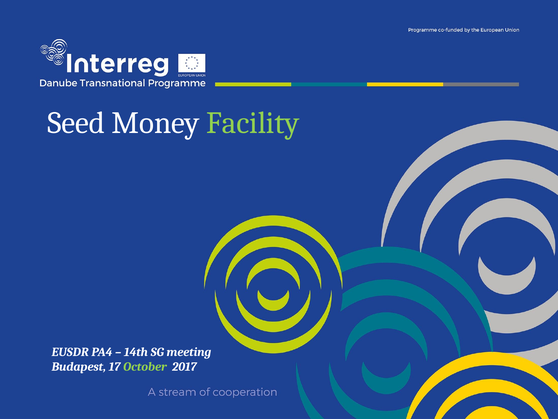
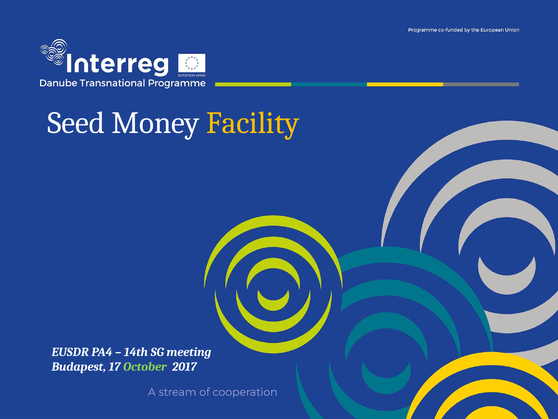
Facility colour: light green -> yellow
